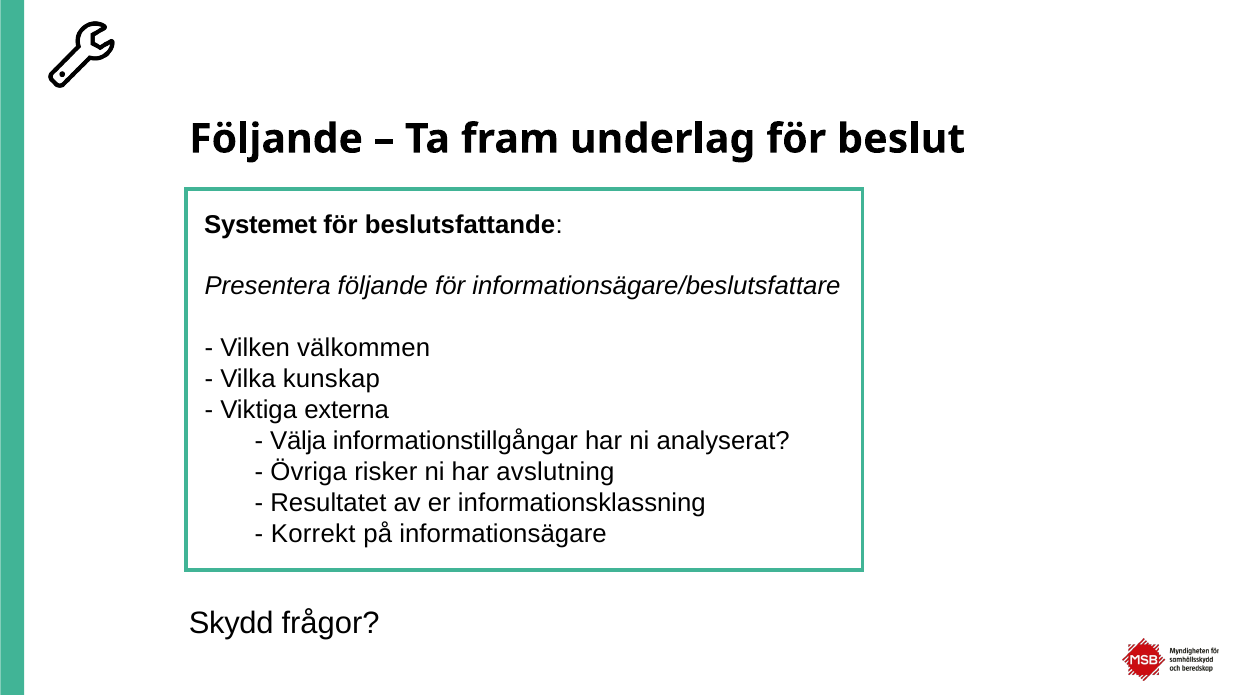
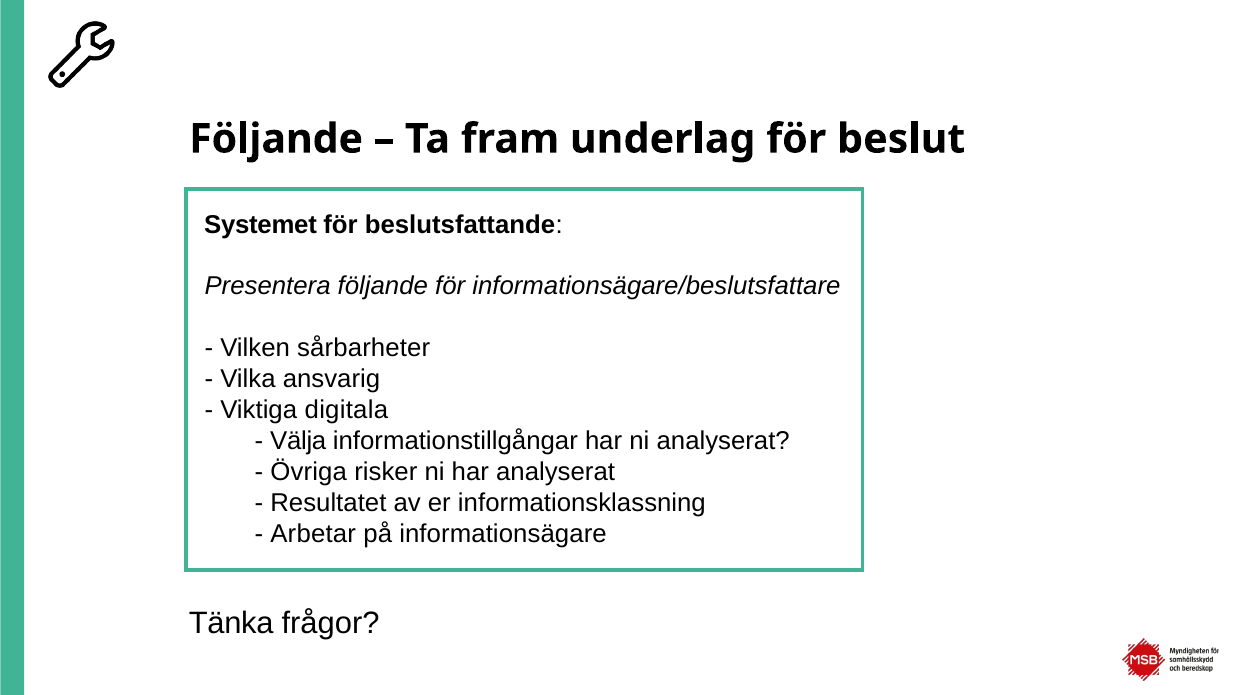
välkommen: välkommen -> sårbarheter
kunskap: kunskap -> ansvarig
externa: externa -> digitala
har avslutning: avslutning -> analyserat
Korrekt: Korrekt -> Arbetar
Skydd: Skydd -> Tänka
